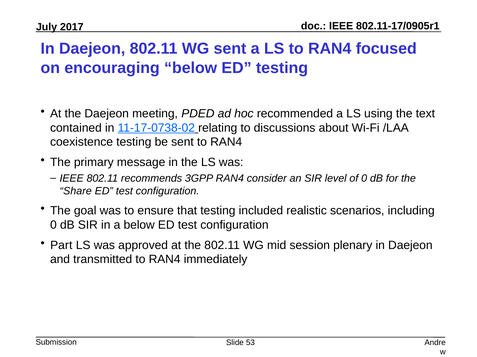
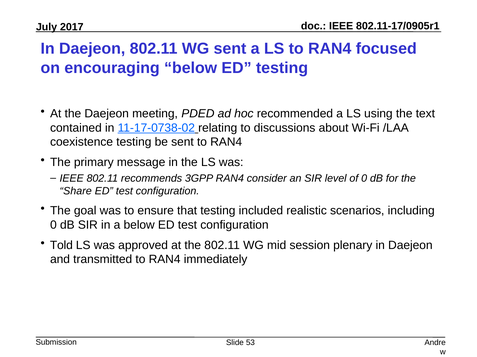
Part: Part -> Told
